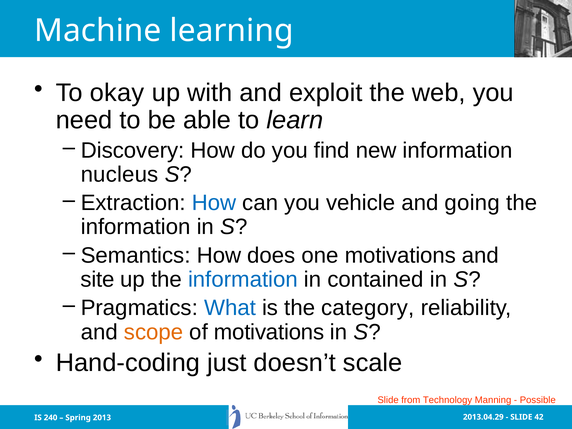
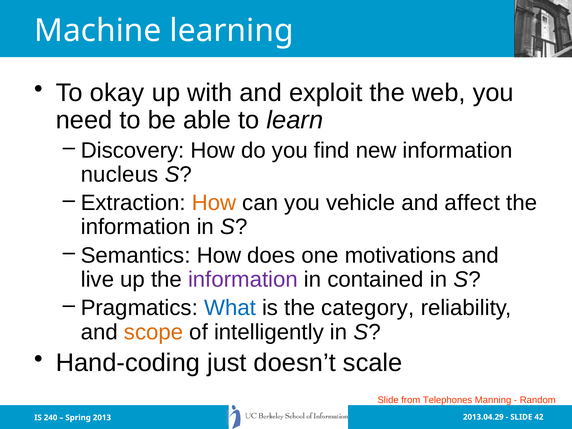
How at (214, 203) colour: blue -> orange
going: going -> affect
site: site -> live
information at (243, 279) colour: blue -> purple
of motivations: motivations -> intelligently
Technology: Technology -> Telephones
Possible: Possible -> Random
